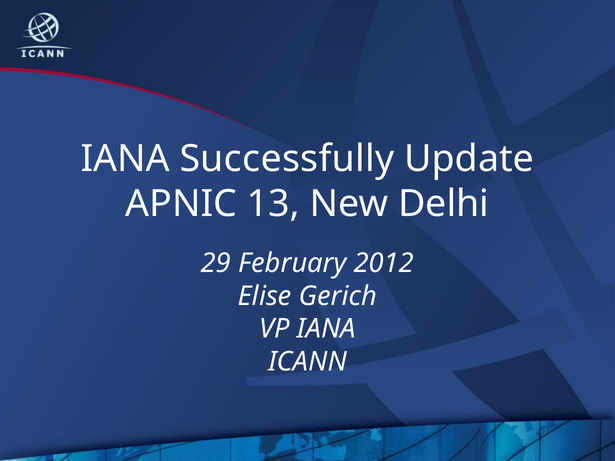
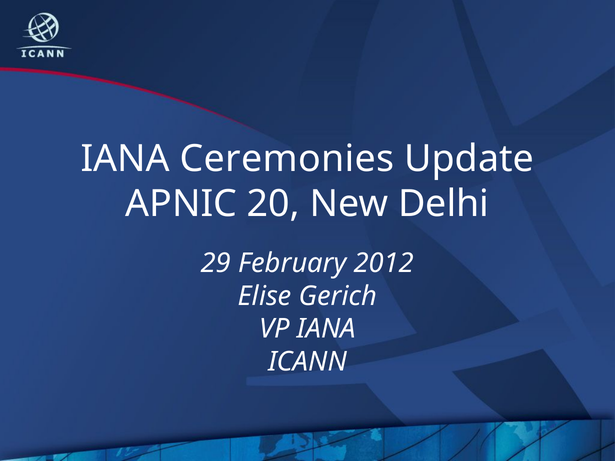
Successfully: Successfully -> Ceremonies
13: 13 -> 20
